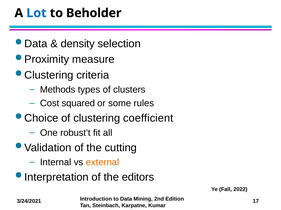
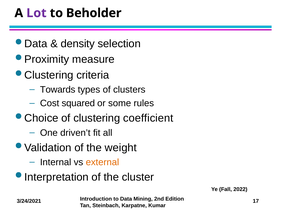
Lot colour: blue -> purple
Methods: Methods -> Towards
robust’t: robust’t -> driven’t
cutting: cutting -> weight
editors: editors -> cluster
